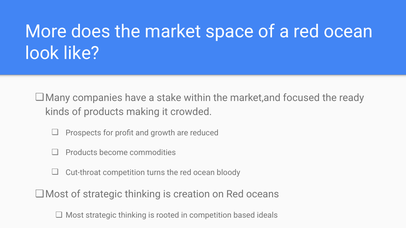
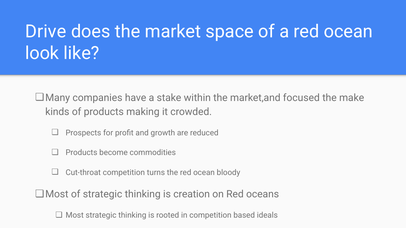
More: More -> Drive
ready: ready -> make
